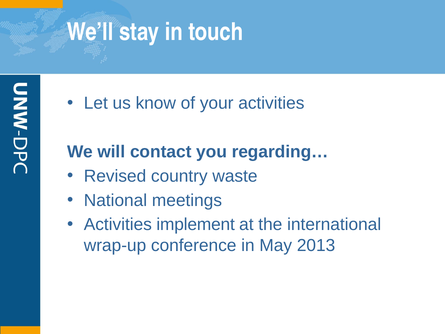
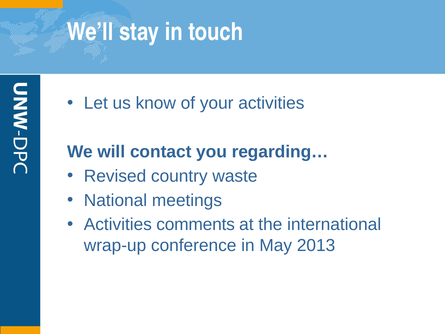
implement: implement -> comments
